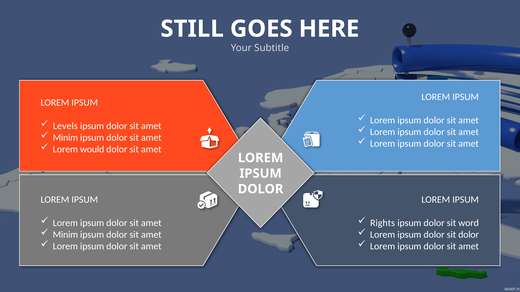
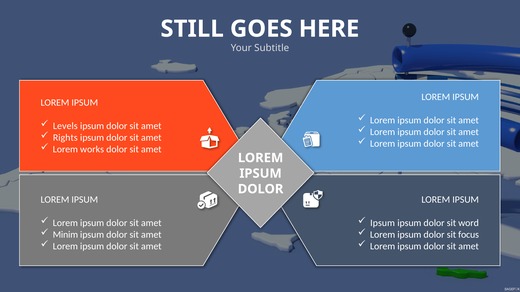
Minim at (65, 138): Minim -> Rights
would: would -> works
Rights at (383, 223): Rights -> Ipsum
sit dolor: dolor -> focus
